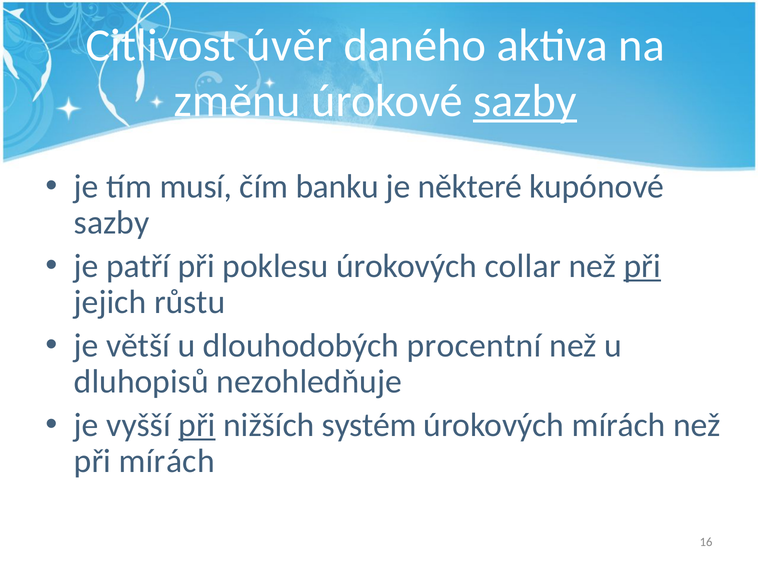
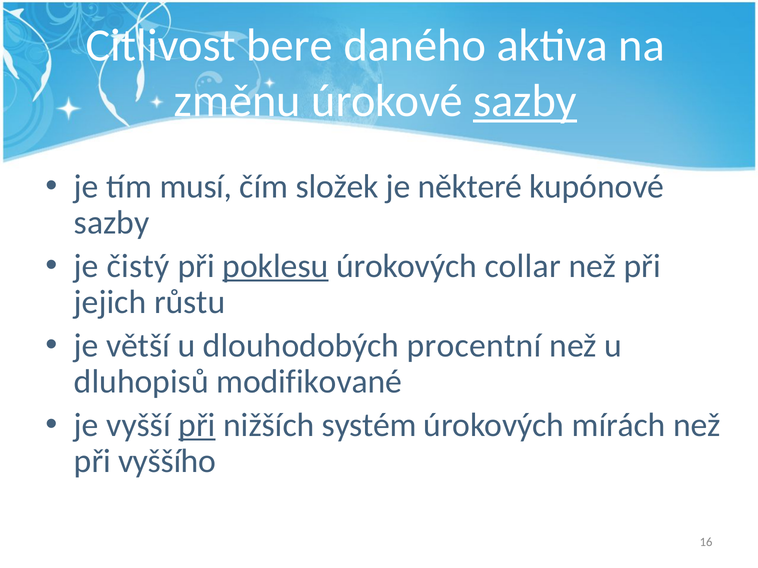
úvěr: úvěr -> bere
banku: banku -> složek
patří: patří -> čistý
poklesu underline: none -> present
při at (642, 266) underline: present -> none
nezohledňuje: nezohledňuje -> modifikované
při mírách: mírách -> vyššího
